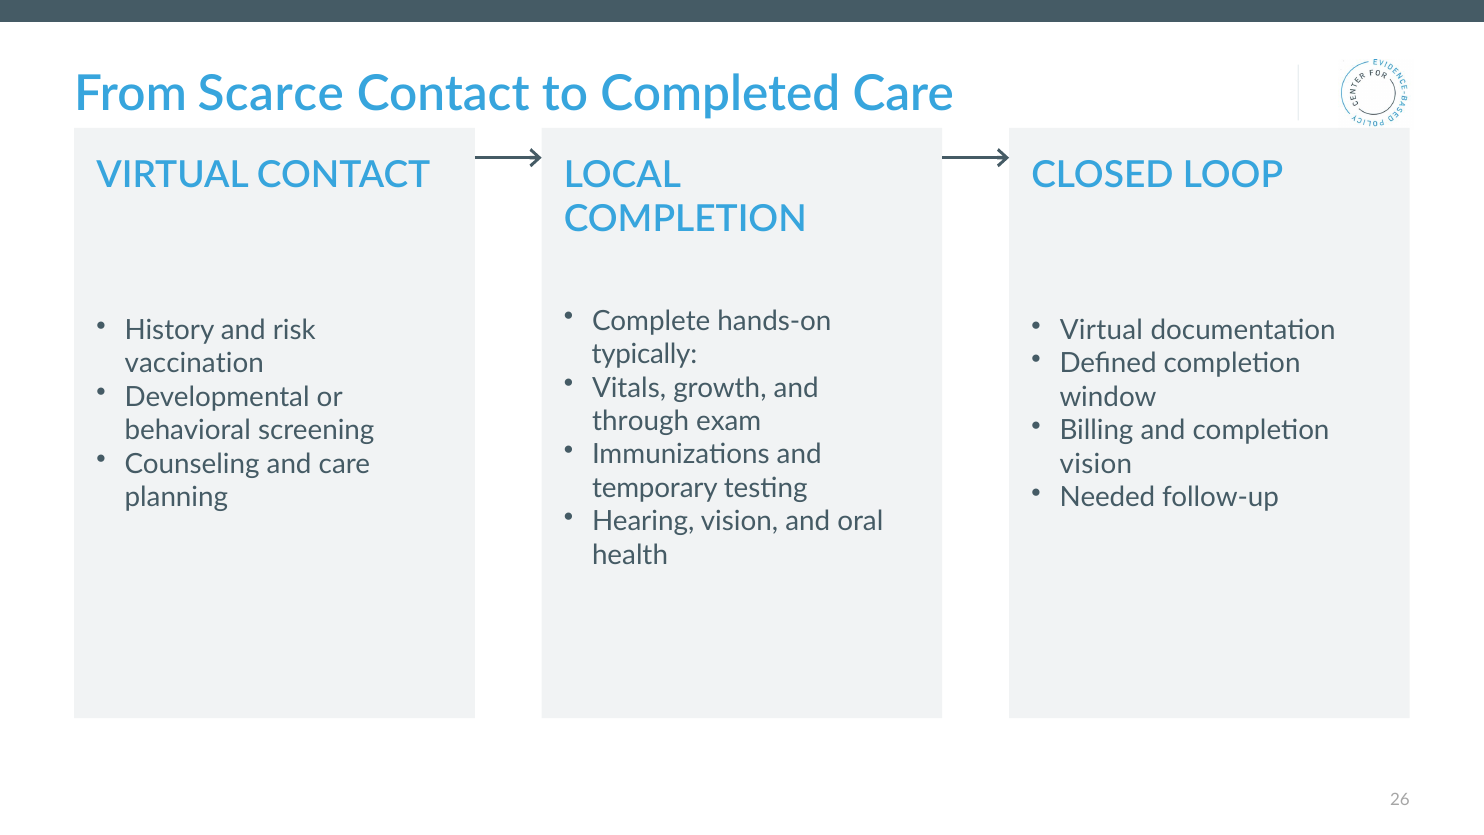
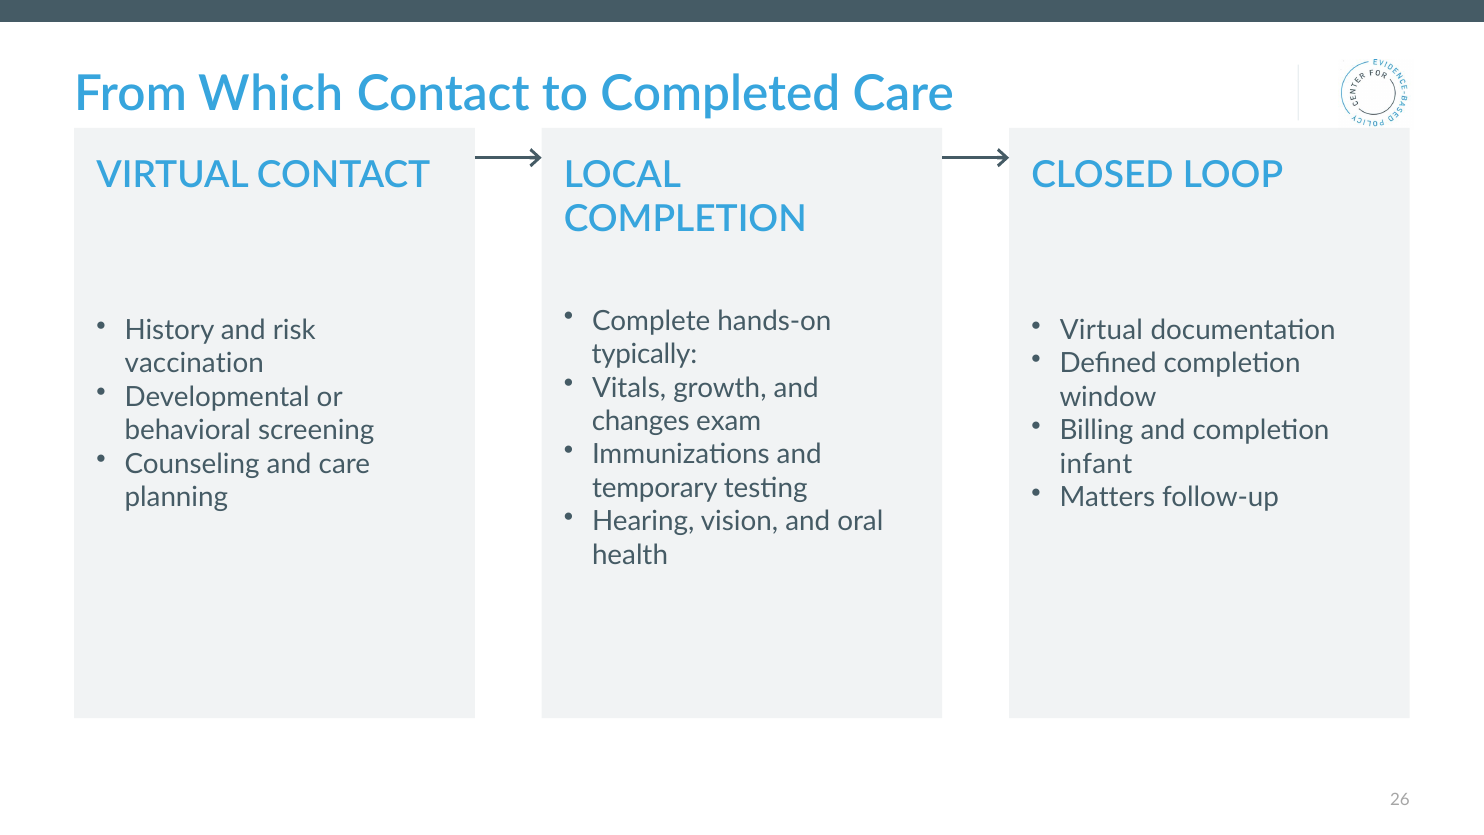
Scarce: Scarce -> Which
through: through -> changes
vision at (1096, 464): vision -> infant
Needed: Needed -> Matters
